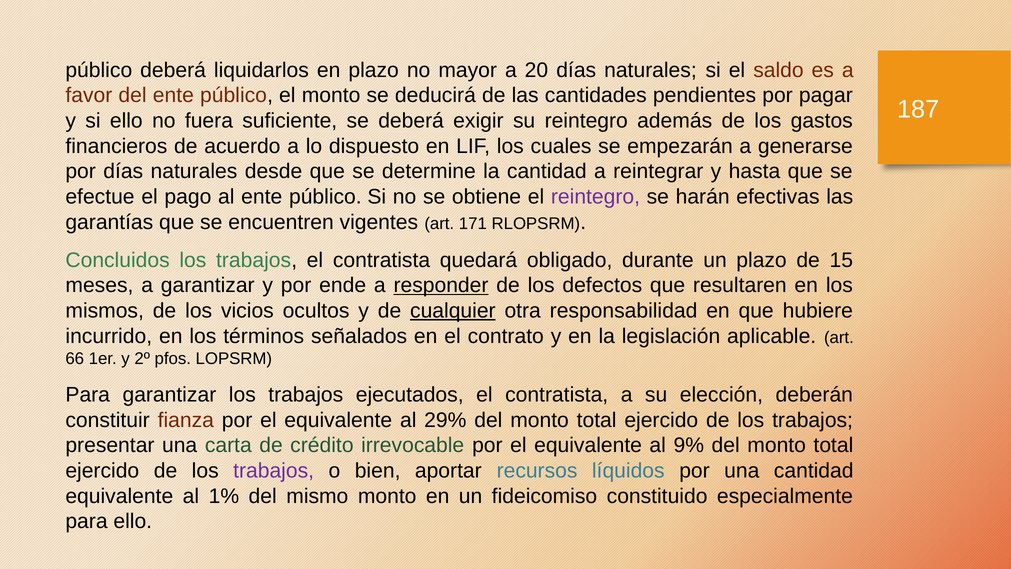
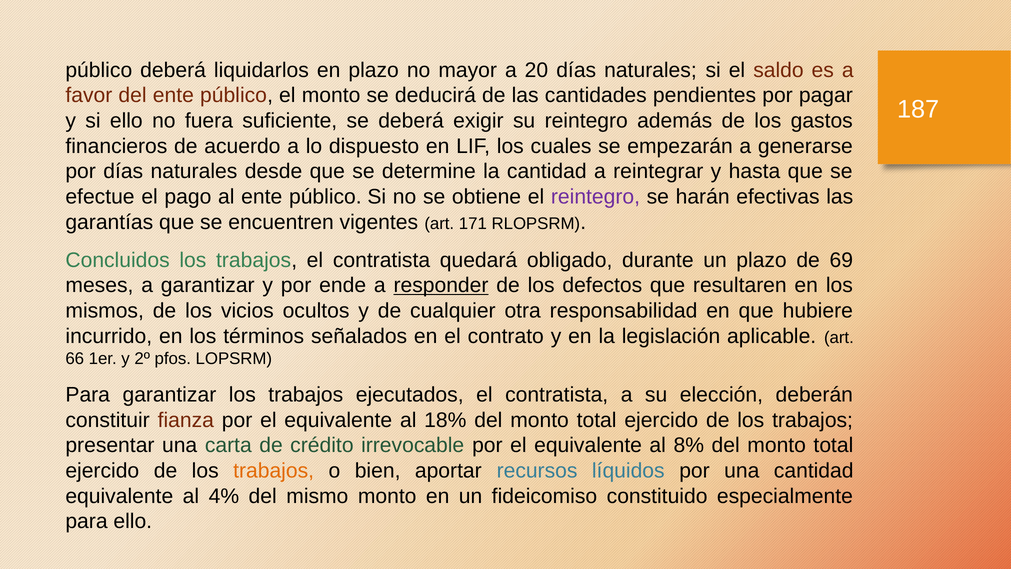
15: 15 -> 69
cualquier underline: present -> none
29%: 29% -> 18%
9%: 9% -> 8%
trabajos at (274, 470) colour: purple -> orange
1%: 1% -> 4%
